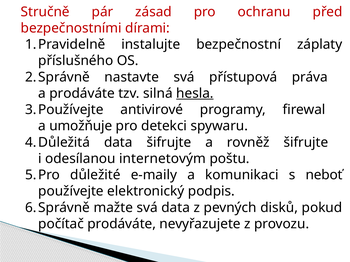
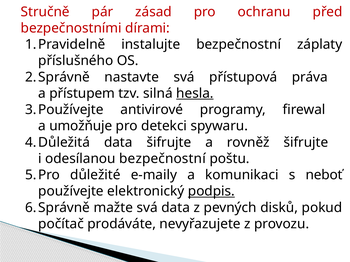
a prodáváte: prodáváte -> přístupem
odesílanou internetovým: internetovým -> bezpečnostní
podpis underline: none -> present
